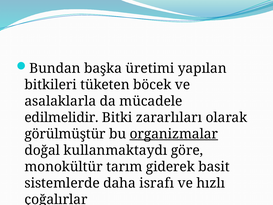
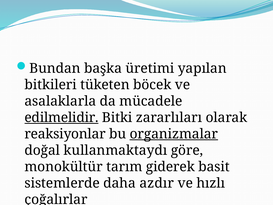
edilmelidir underline: none -> present
görülmüştür: görülmüştür -> reaksiyonlar
israfı: israfı -> azdır
